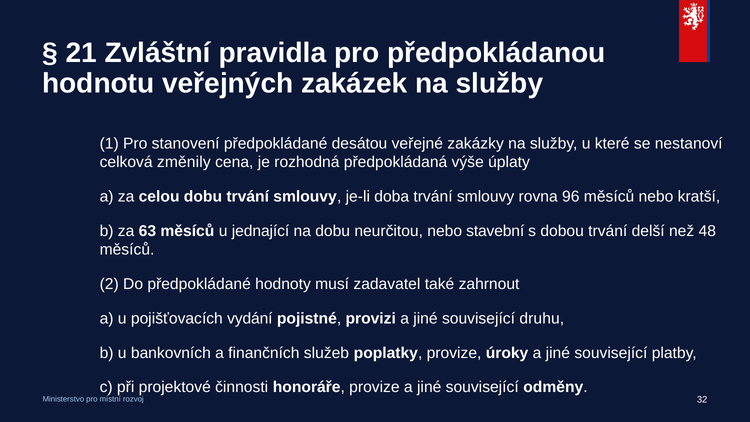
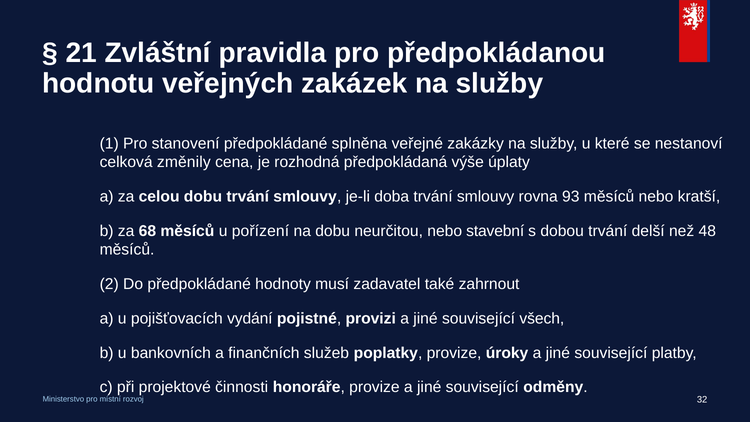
desátou: desátou -> splněna
96: 96 -> 93
63: 63 -> 68
jednající: jednající -> pořízení
druhu: druhu -> všech
